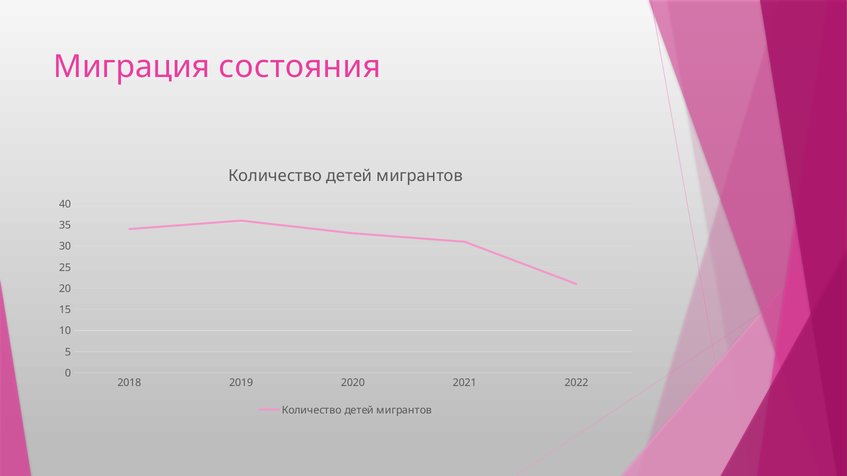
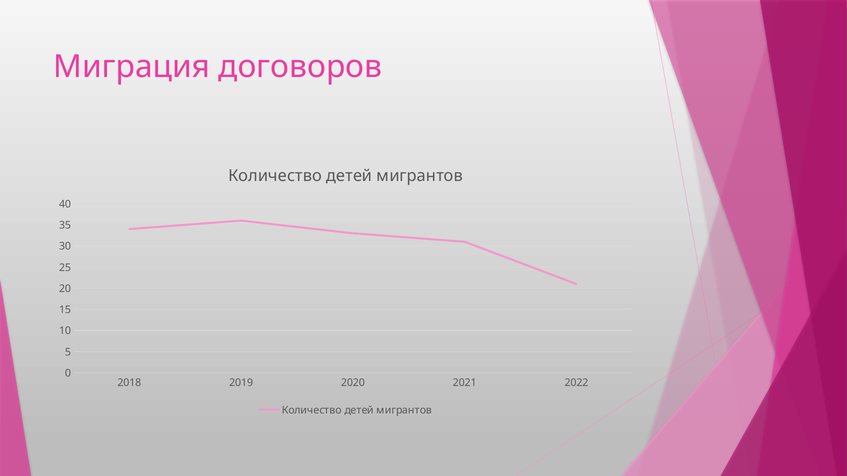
состояния: состояния -> договоров
